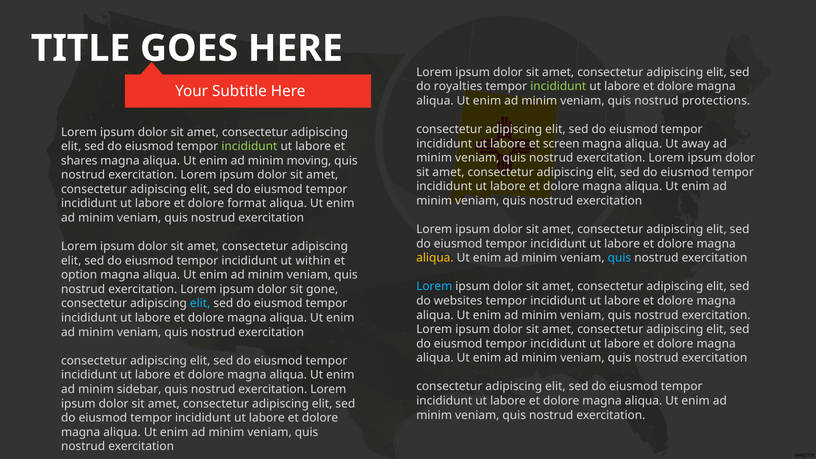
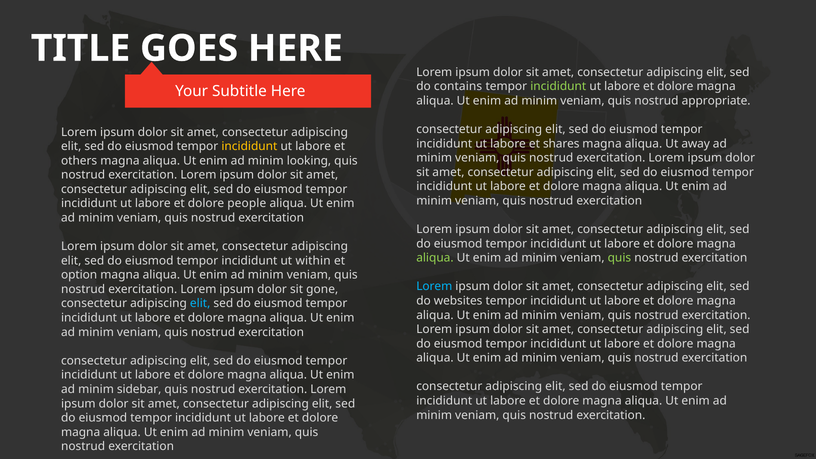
royalties: royalties -> contains
protections: protections -> appropriate
screen: screen -> shares
incididunt at (249, 146) colour: light green -> yellow
shares: shares -> others
moving: moving -> looking
format: format -> people
aliqua at (435, 258) colour: yellow -> light green
quis at (619, 258) colour: light blue -> light green
